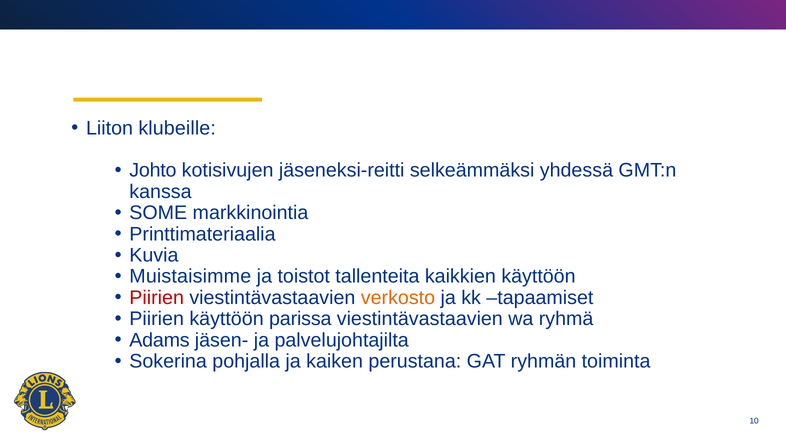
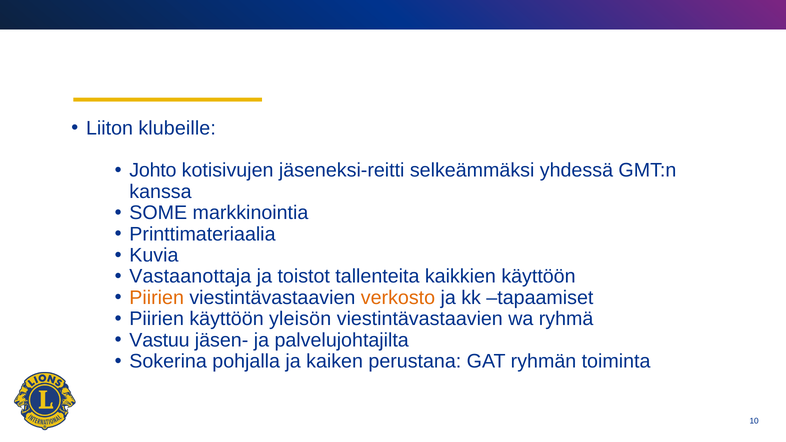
Muistaisimme: Muistaisimme -> Vastaanottaja
Piirien at (157, 298) colour: red -> orange
parissa: parissa -> yleisön
Adams: Adams -> Vastuu
